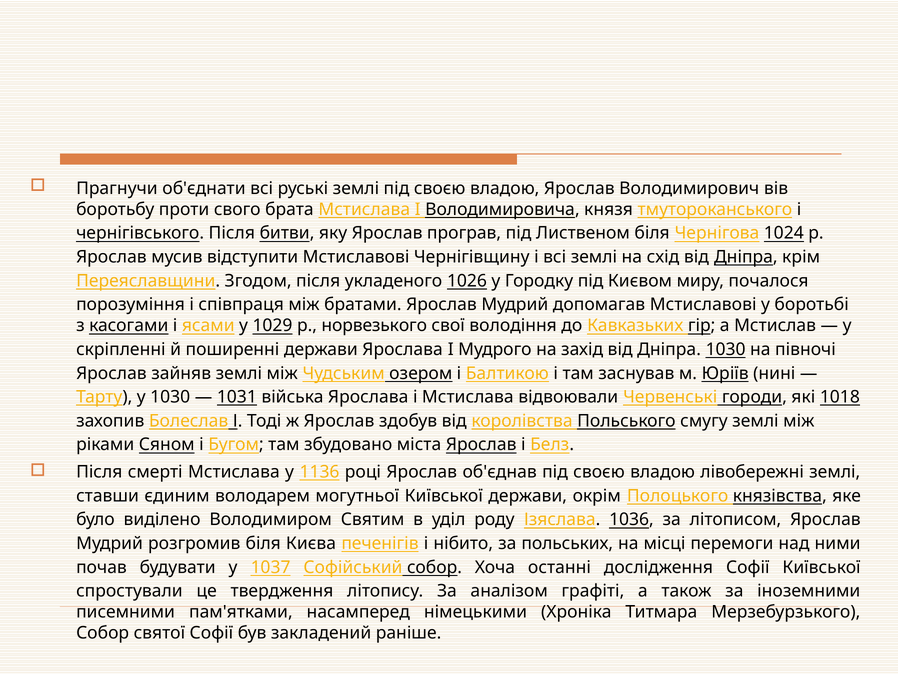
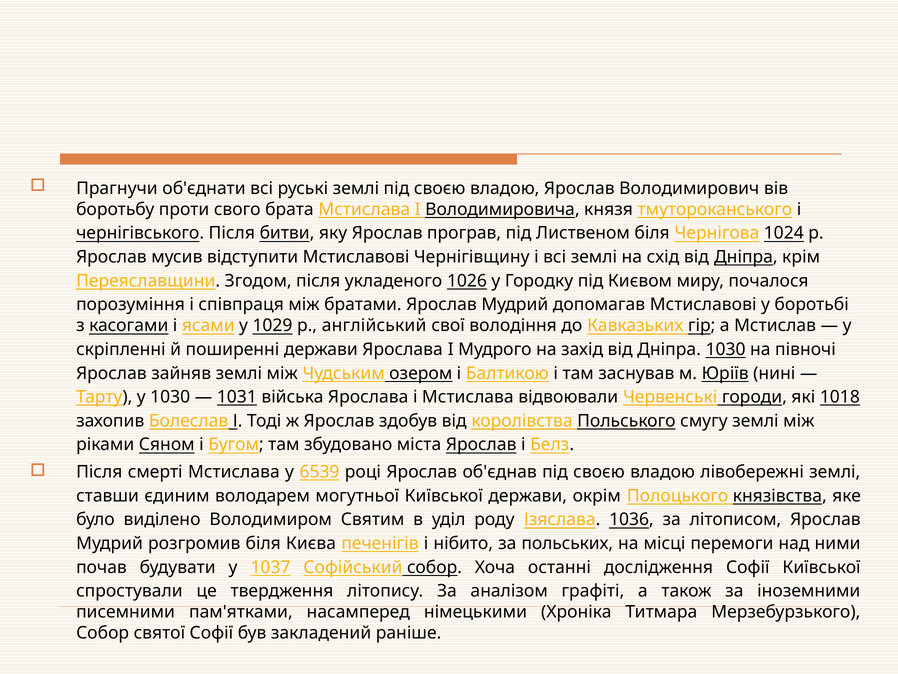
норвезького: норвезького -> англійський
1136: 1136 -> 6539
